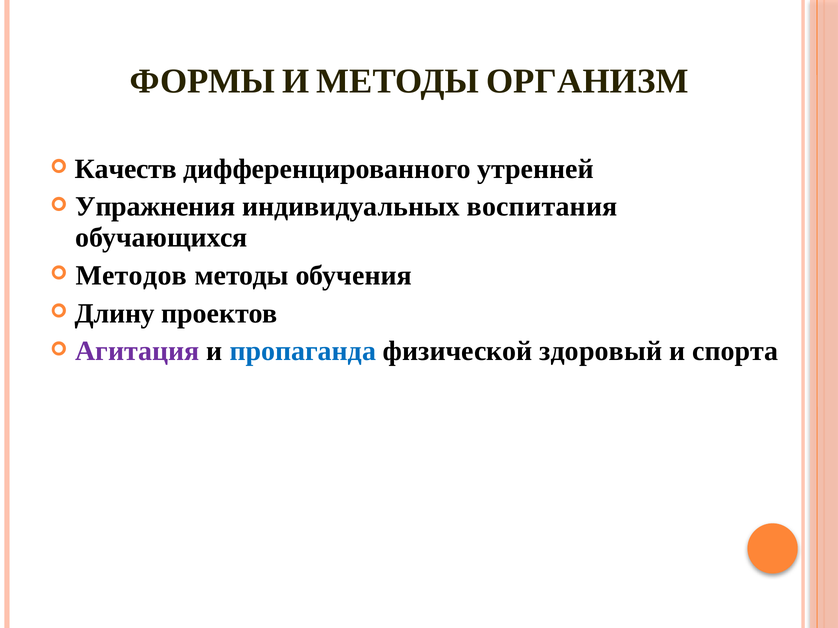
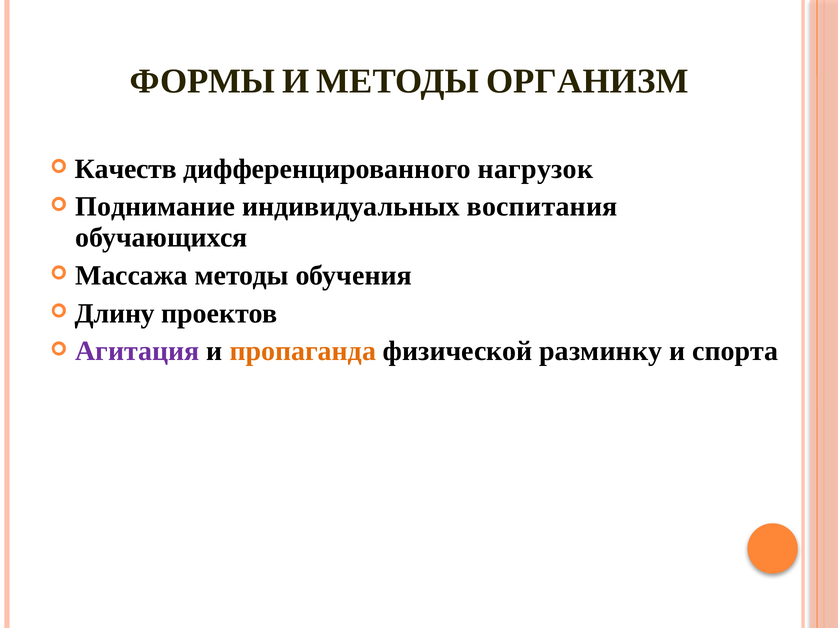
утренней: утренней -> нагрузок
Упражнения: Упражнения -> Поднимание
Методов: Методов -> Массажа
пропаганда colour: blue -> orange
здоровый: здоровый -> разминку
